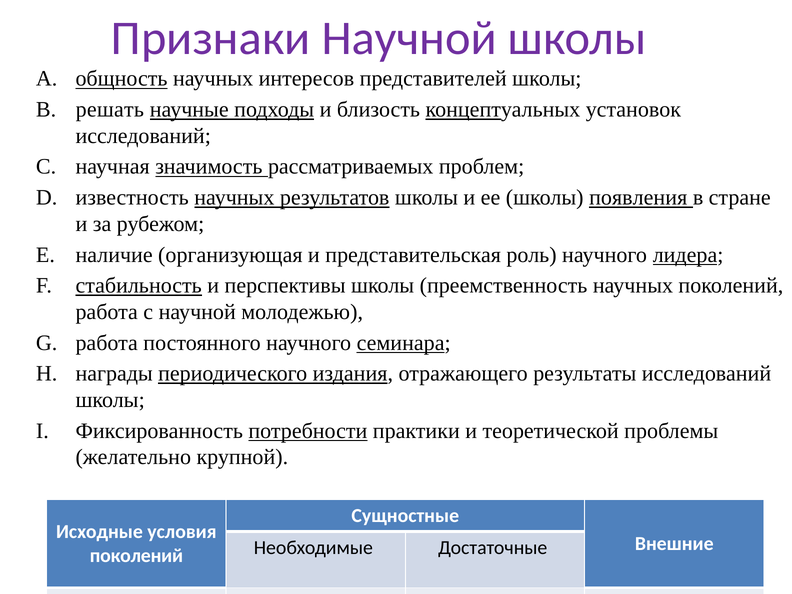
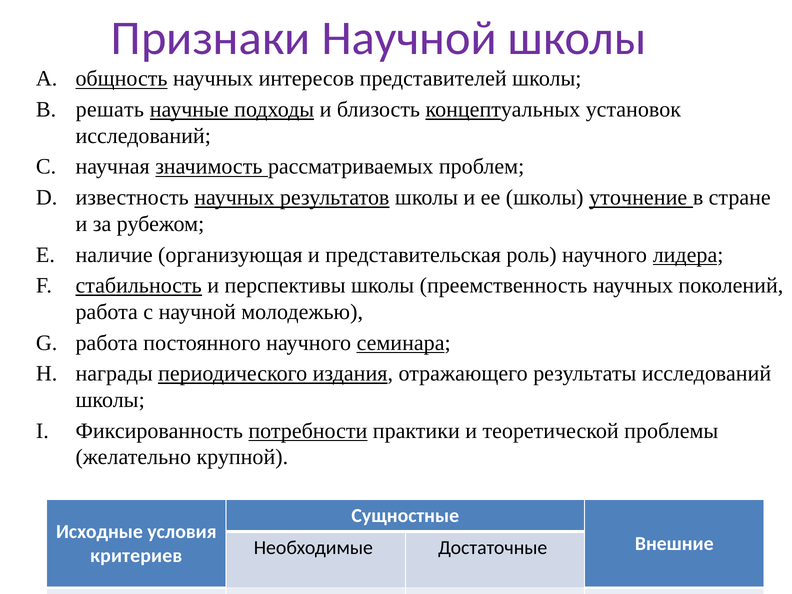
появления: появления -> уточнение
поколений at (136, 556): поколений -> критериев
